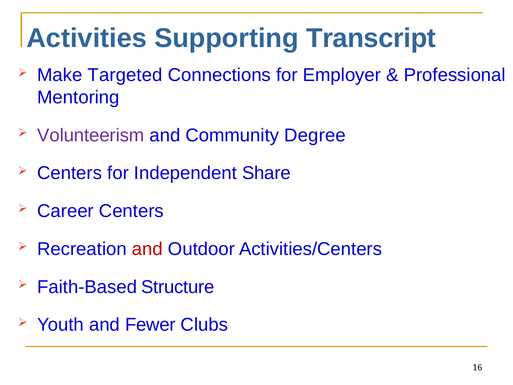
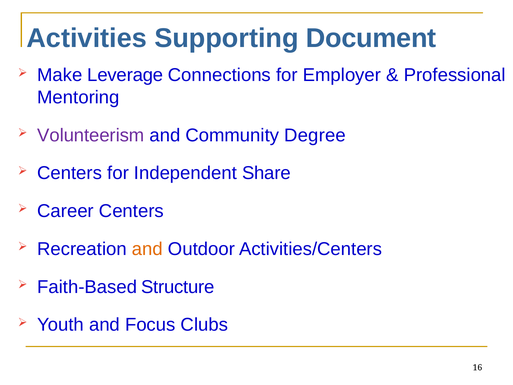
Transcript: Transcript -> Document
Targeted: Targeted -> Leverage
and at (147, 249) colour: red -> orange
Fewer: Fewer -> Focus
